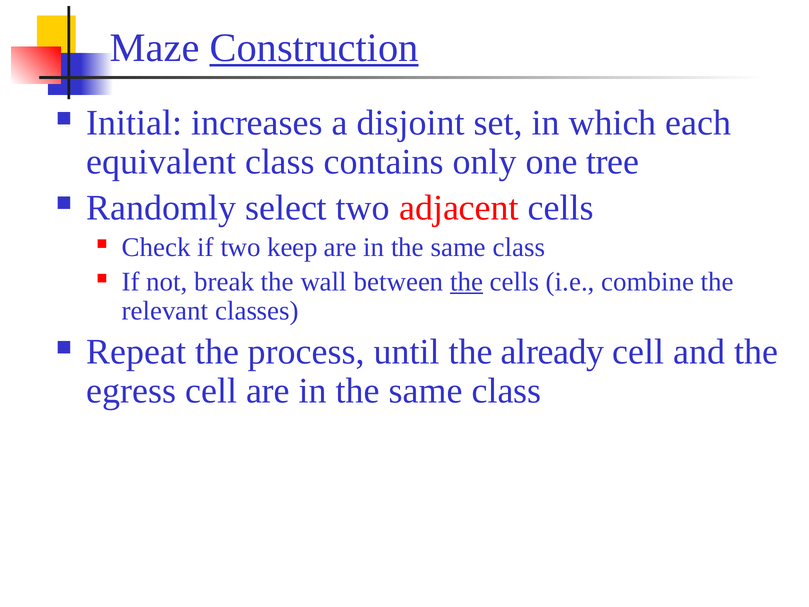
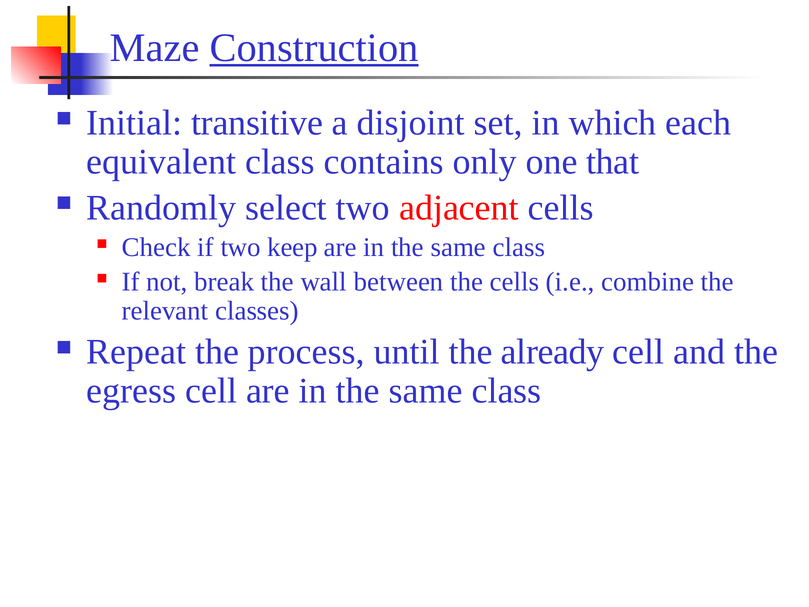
increases: increases -> transitive
tree: tree -> that
the at (467, 282) underline: present -> none
